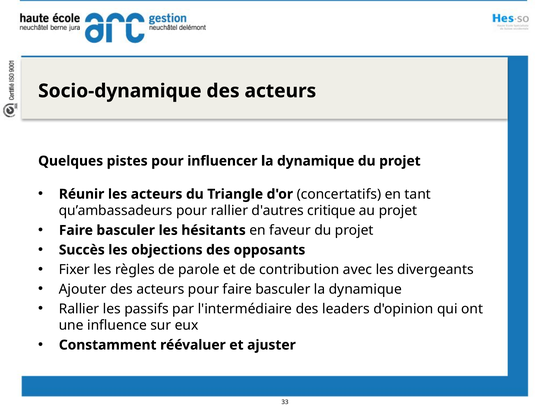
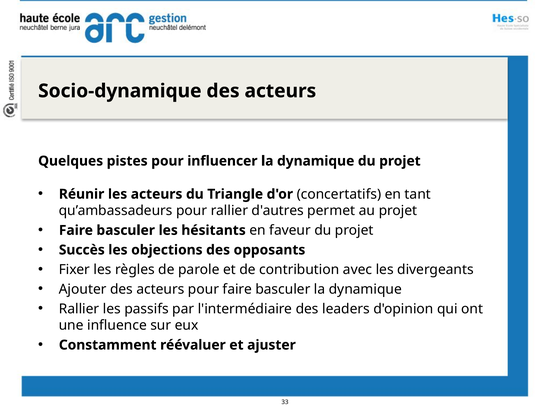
critique: critique -> permet
